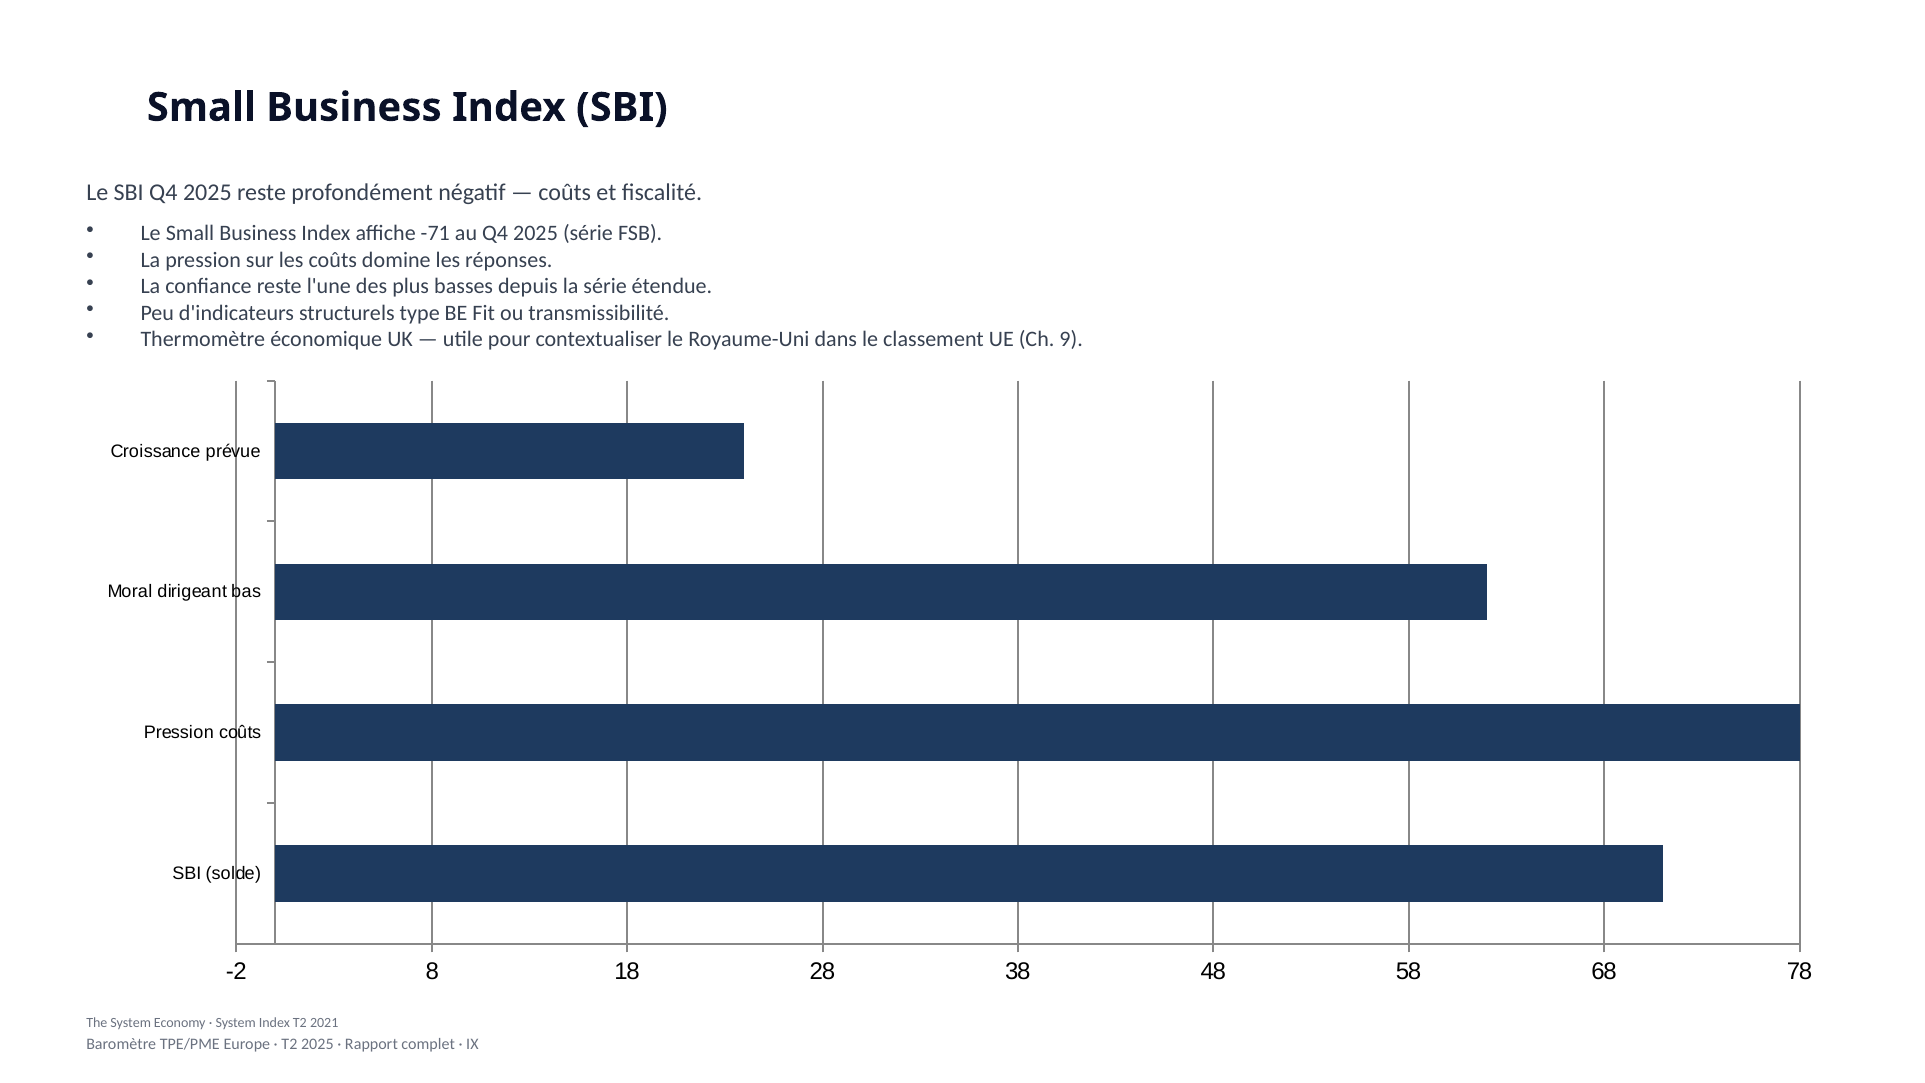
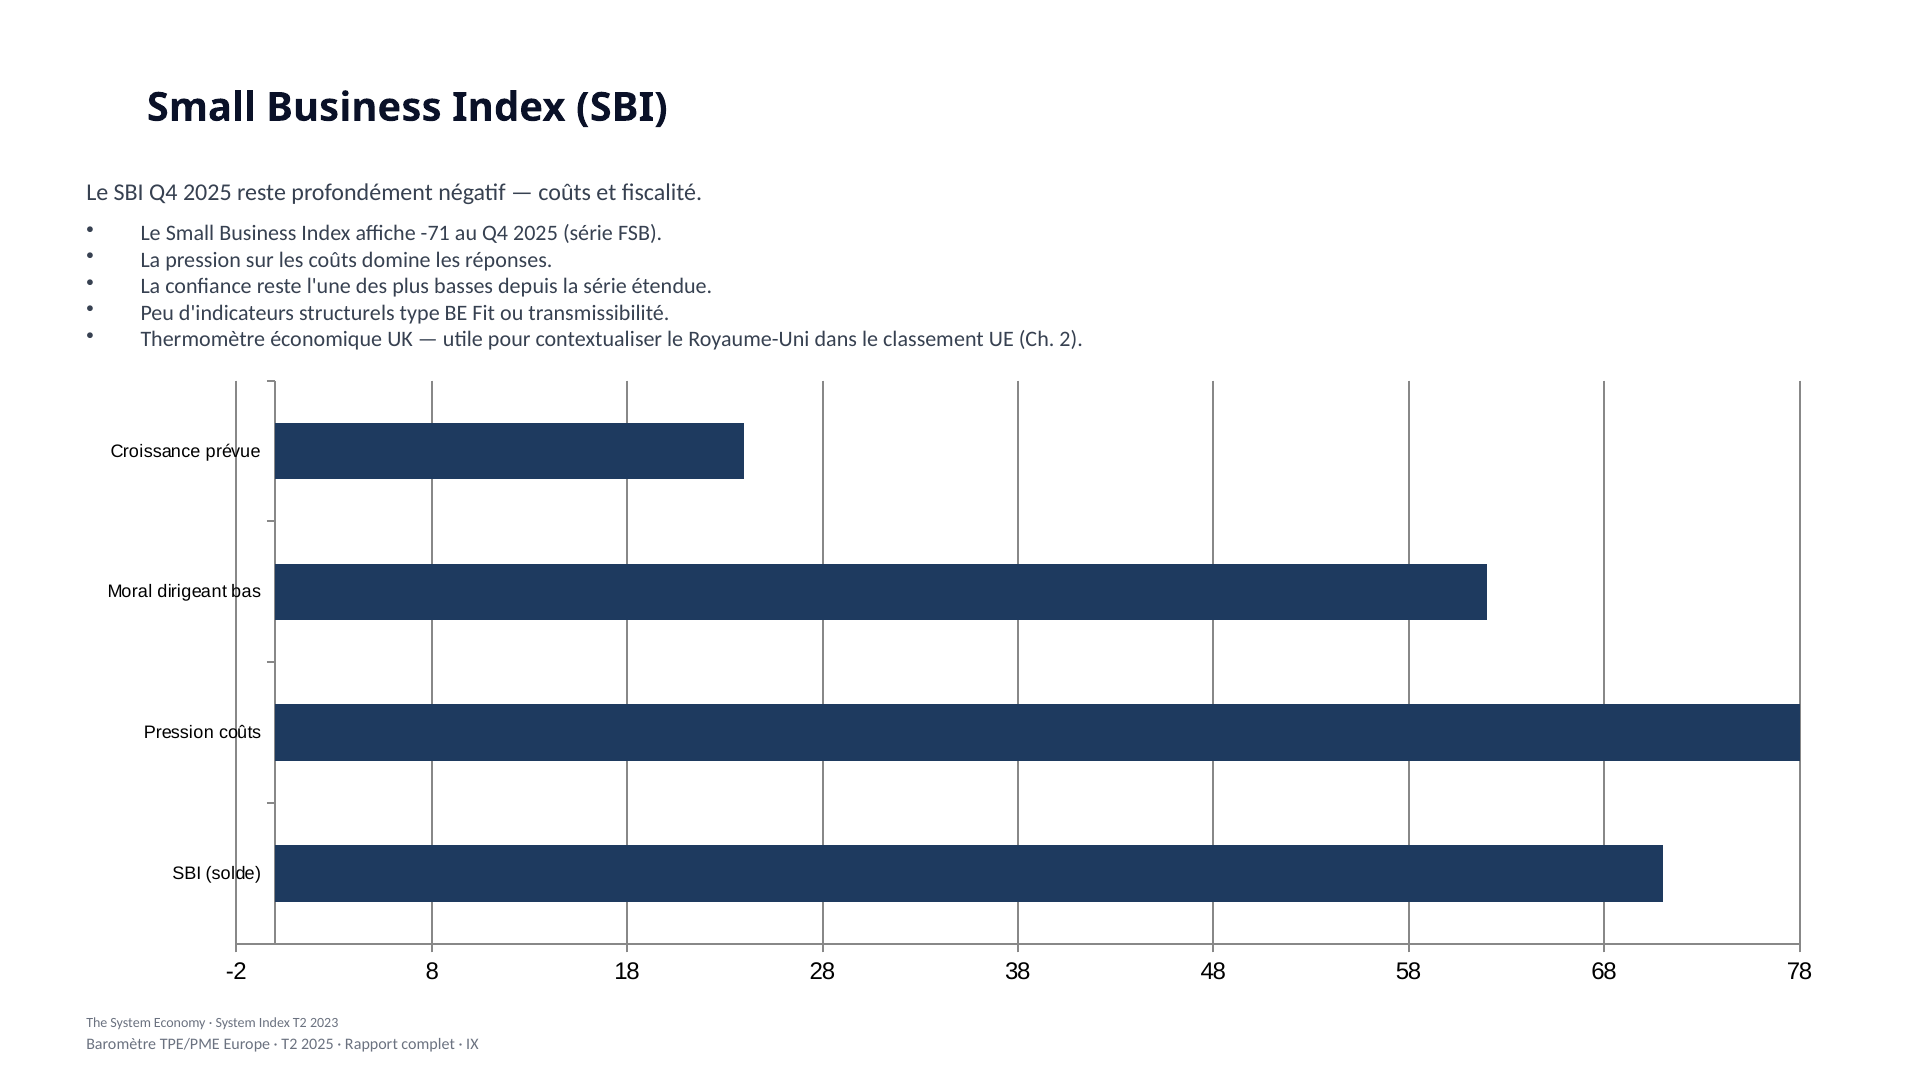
9: 9 -> 2
2021: 2021 -> 2023
